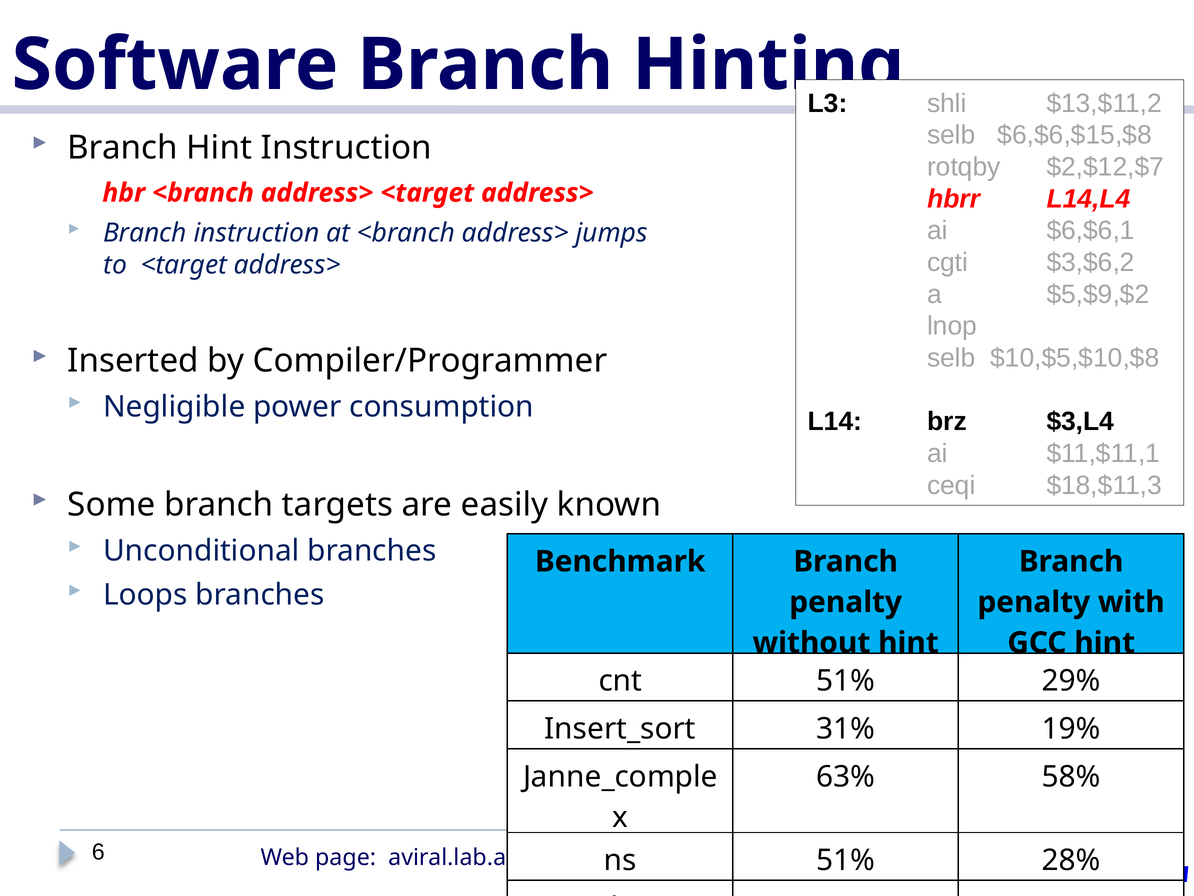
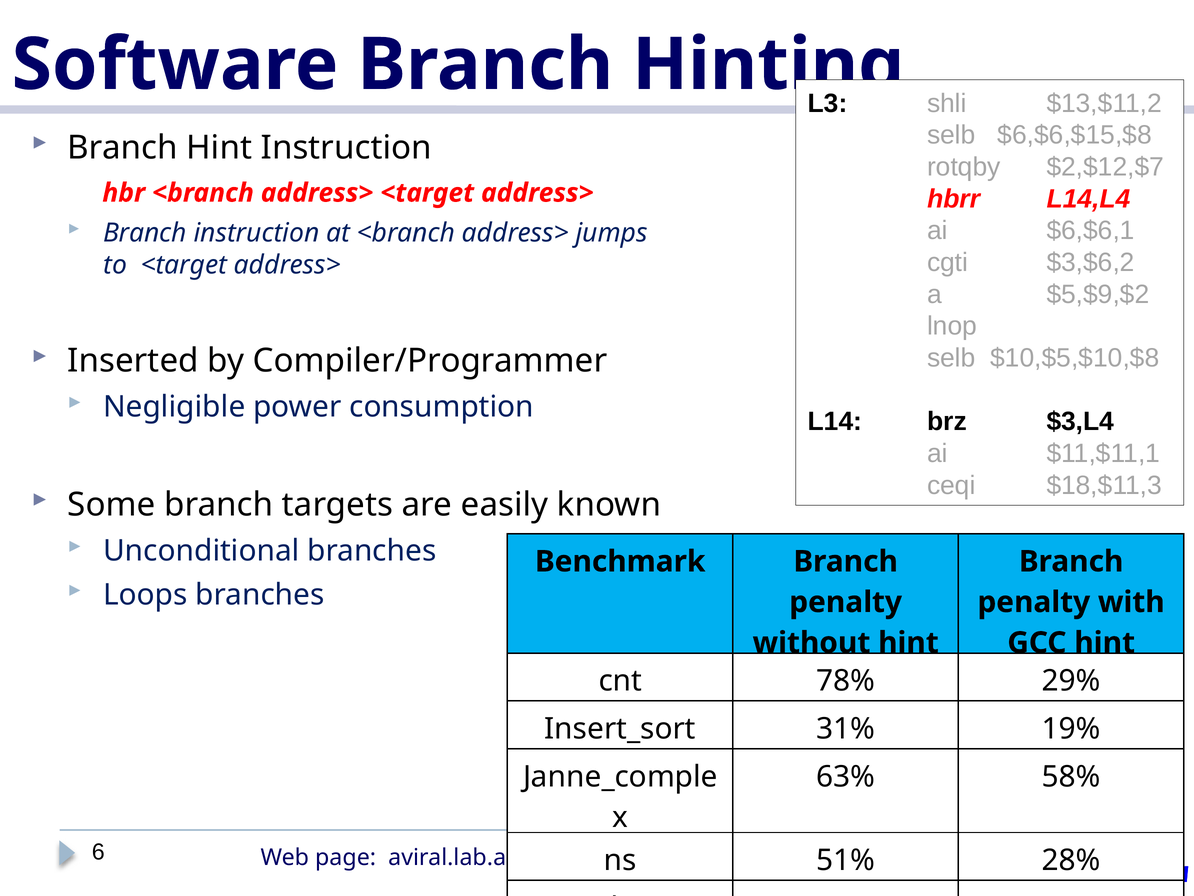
cnt 51%: 51% -> 78%
